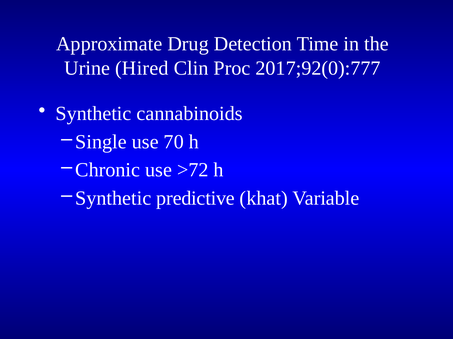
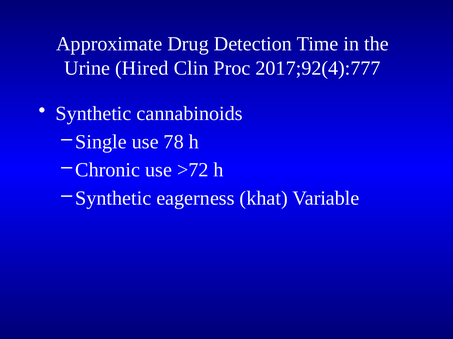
2017;92(0):777: 2017;92(0):777 -> 2017;92(4):777
70: 70 -> 78
predictive: predictive -> eagerness
